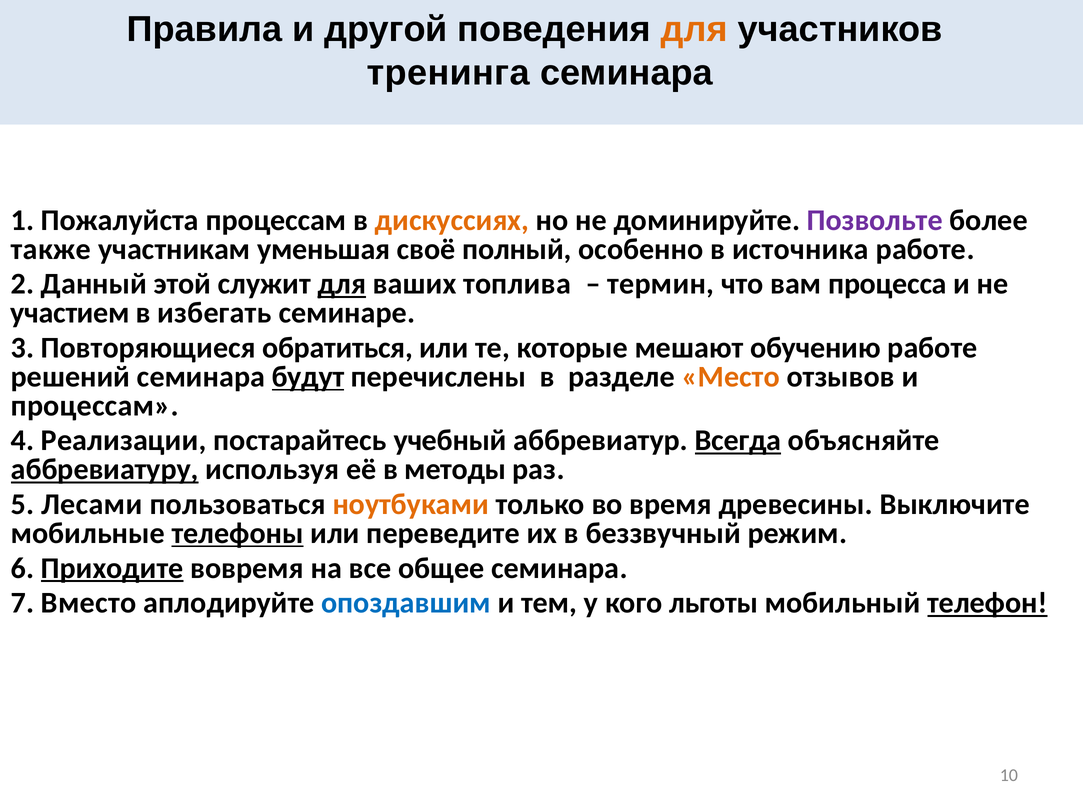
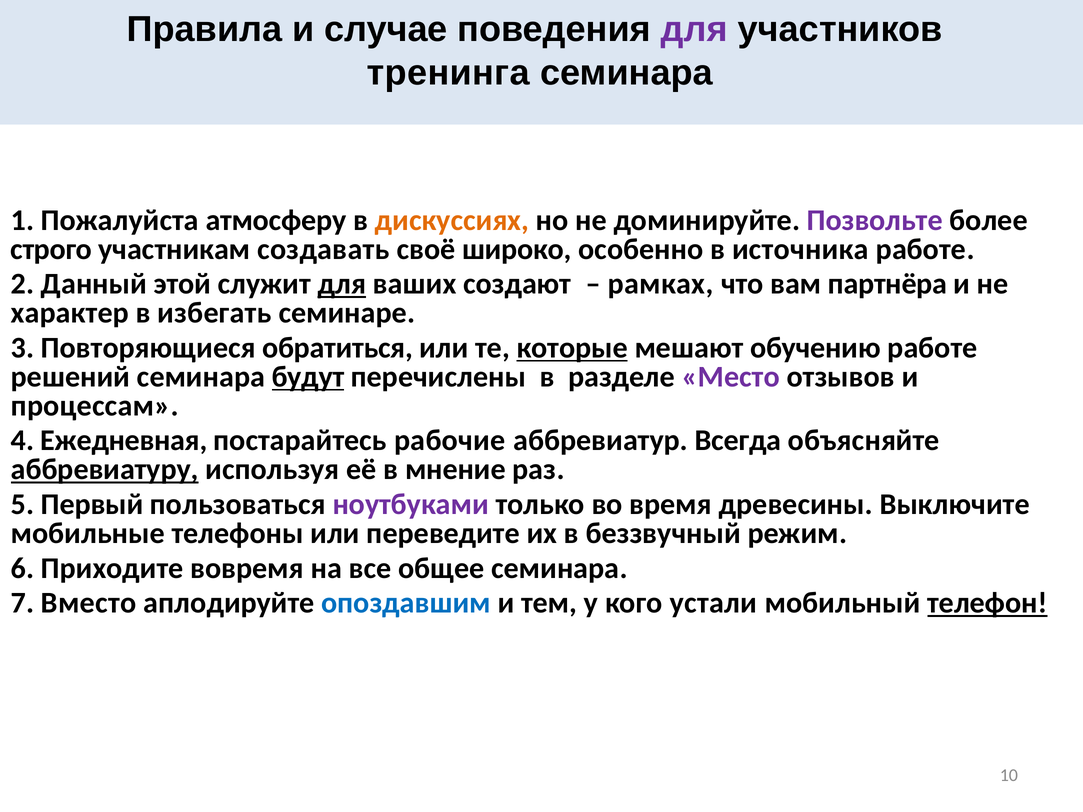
другой: другой -> случае
для at (694, 30) colour: orange -> purple
Пожалуйста процессам: процессам -> атмосферу
также: также -> строго
уменьшая: уменьшая -> создавать
полный: полный -> широко
топлива: топлива -> создают
термин: термин -> рамках
процесса: процесса -> партнёра
участием: участием -> характер
которые underline: none -> present
Место colour: orange -> purple
Реализации: Реализации -> Ежедневная
учебный: учебный -> рабочие
Всегда underline: present -> none
методы: методы -> мнение
Лесами: Лесами -> Первый
ноутбуками colour: orange -> purple
телефоны underline: present -> none
Приходите underline: present -> none
льготы: льготы -> устали
